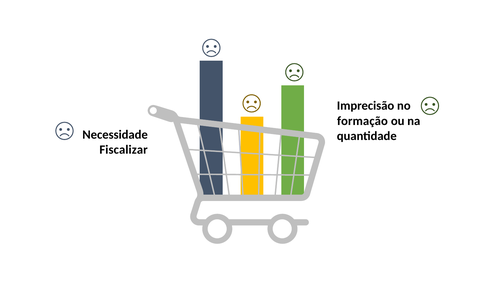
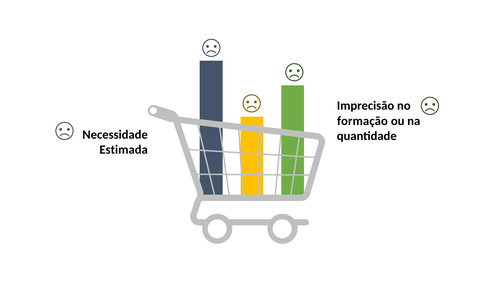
Fiscalizar: Fiscalizar -> Estimada
